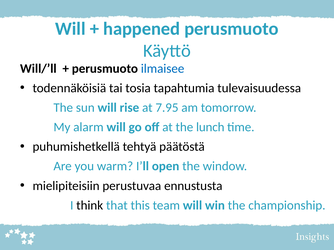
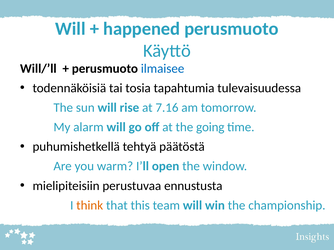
7.95: 7.95 -> 7.16
lunch: lunch -> going
think colour: black -> orange
